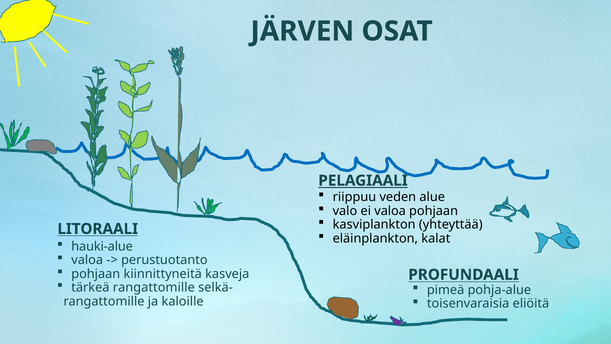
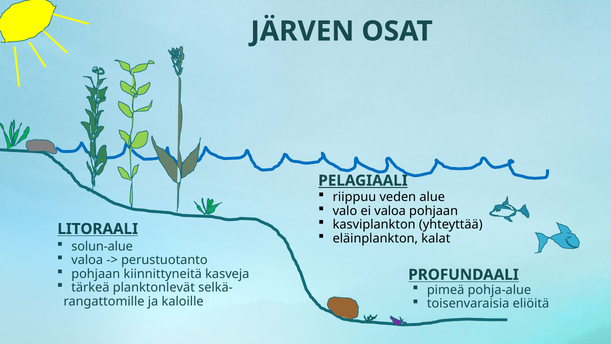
hauki-alue: hauki-alue -> solun-alue
tärkeä rangattomille: rangattomille -> planktonlevät
